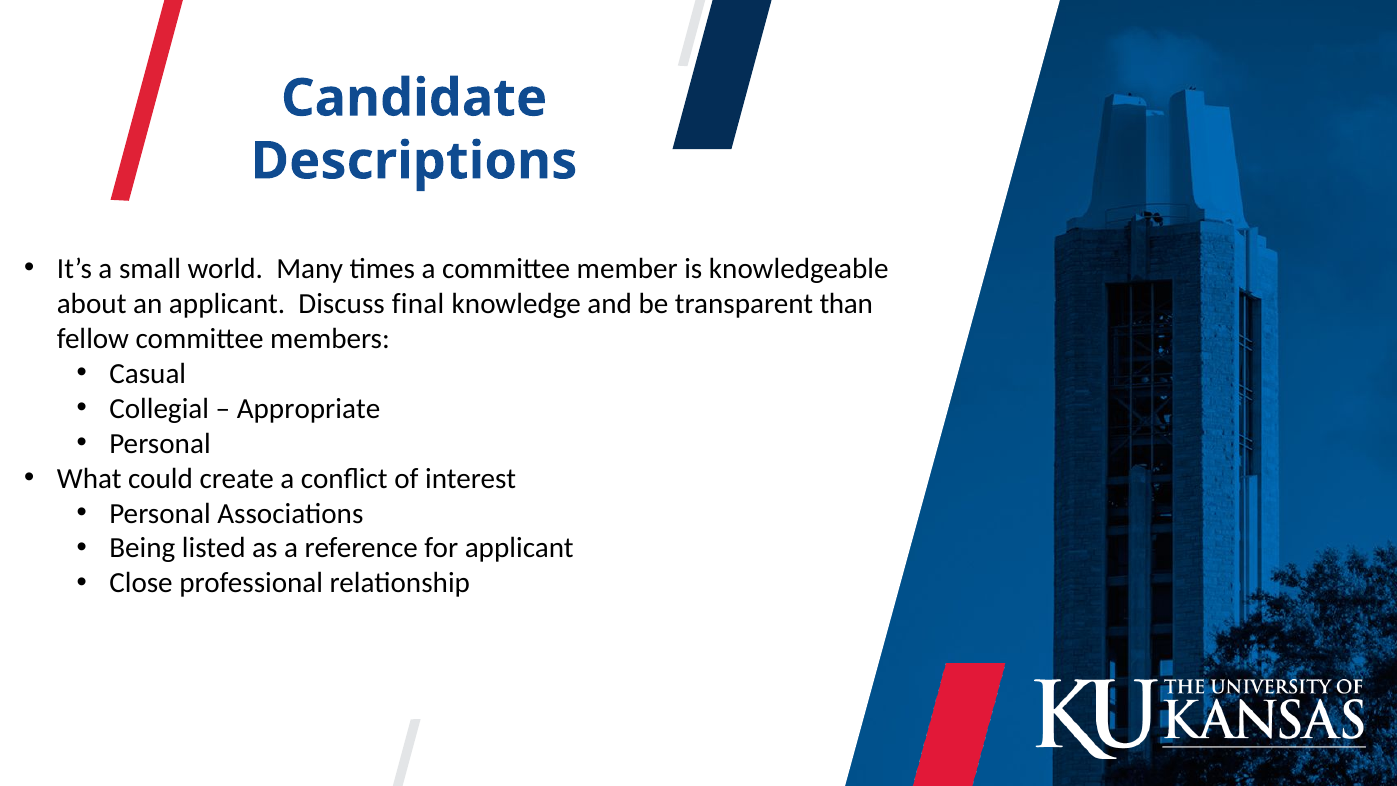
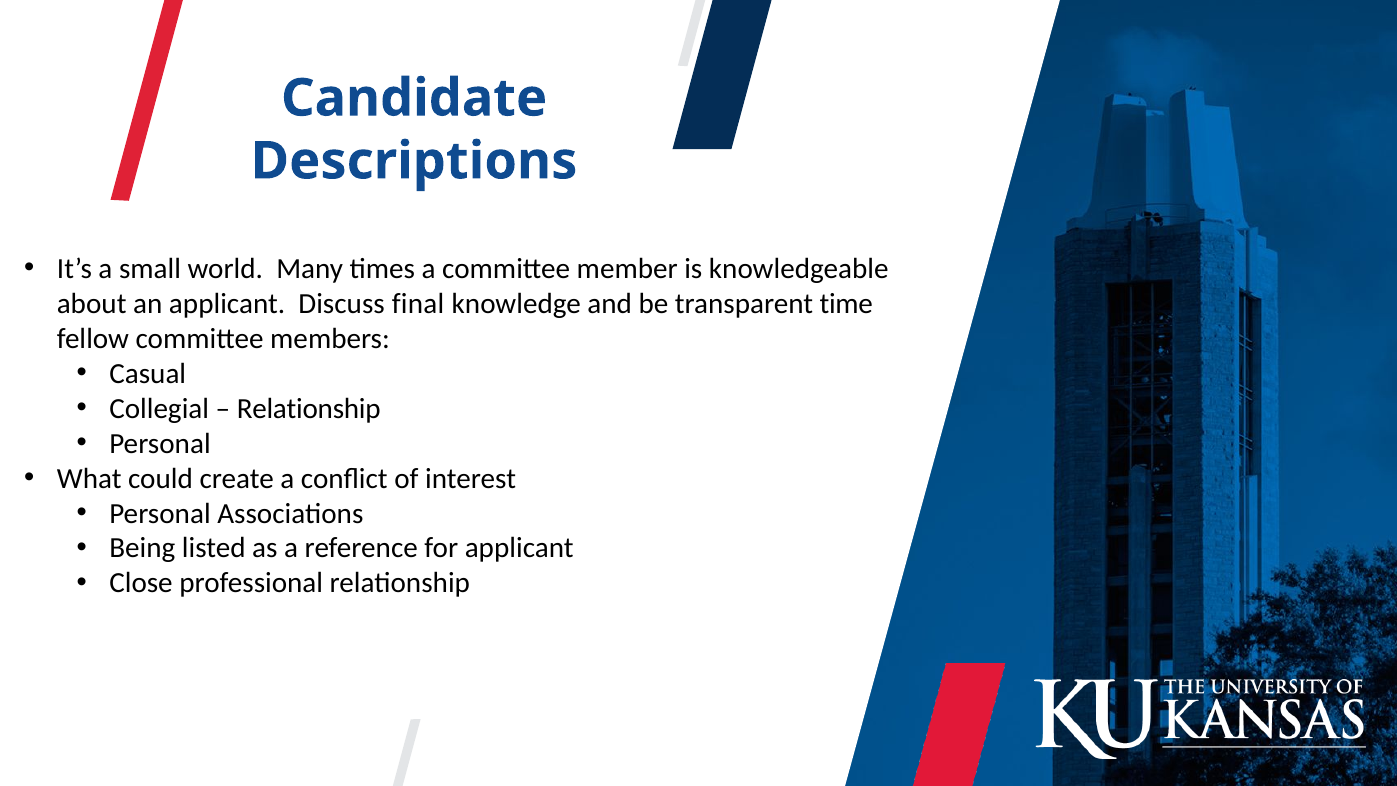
than: than -> time
Appropriate at (309, 408): Appropriate -> Relationship
